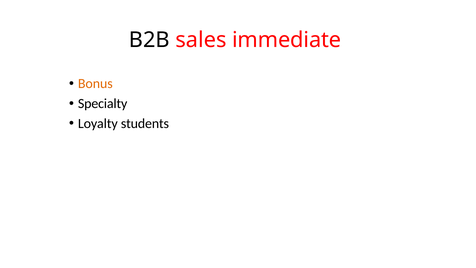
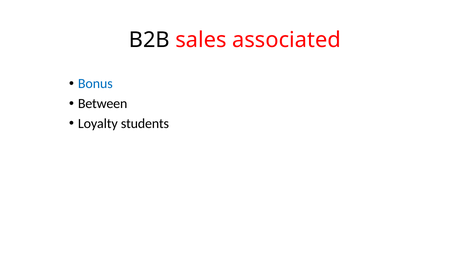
immediate: immediate -> associated
Bonus colour: orange -> blue
Specialty: Specialty -> Between
